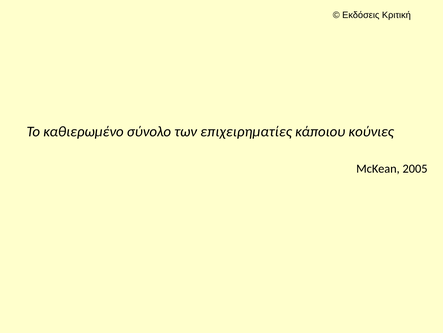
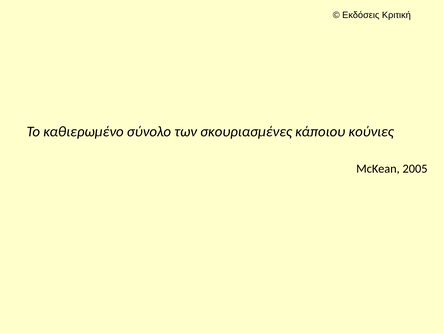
επιχειρηματίες: επιχειρηματίες -> σκουριασμένες
